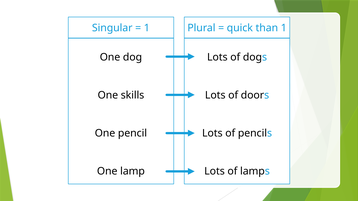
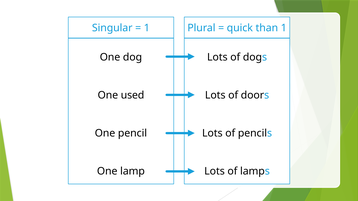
skills: skills -> used
